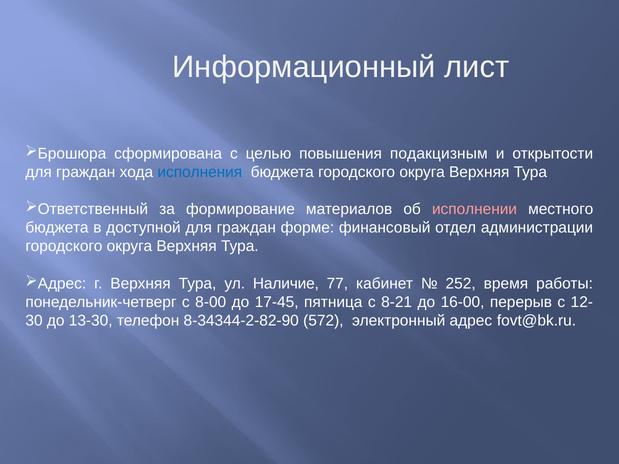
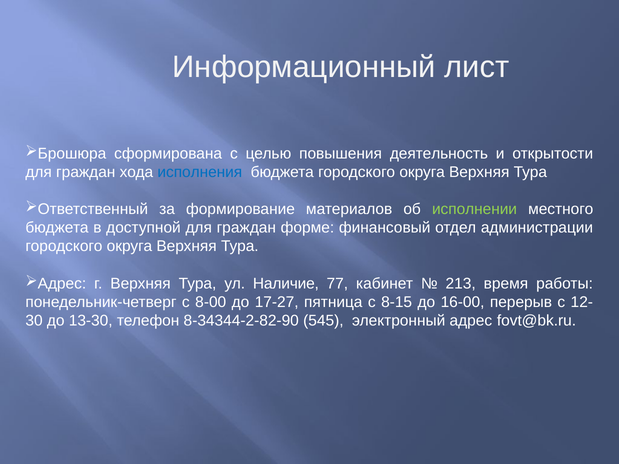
подакцизным: подакцизным -> деятельность
исполнении colour: pink -> light green
252: 252 -> 213
17-45: 17-45 -> 17-27
8-21: 8-21 -> 8-15
572: 572 -> 545
